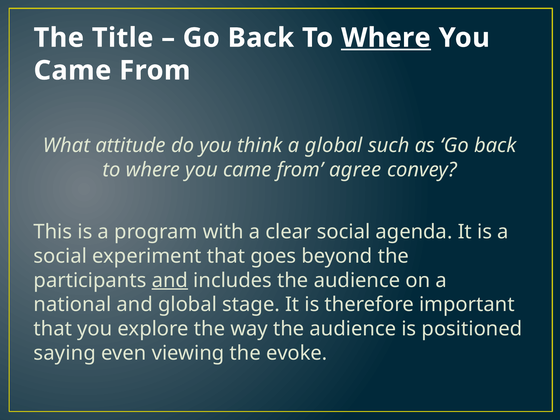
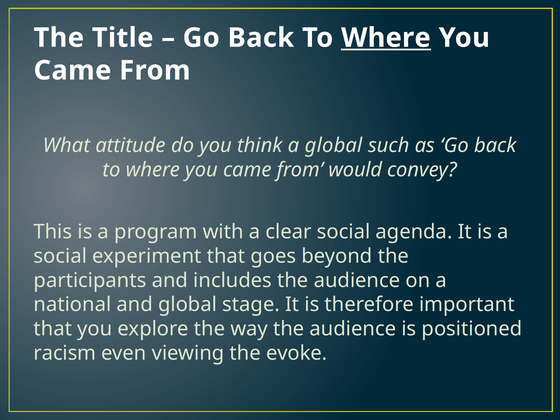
agree: agree -> would
and at (170, 280) underline: present -> none
saying: saying -> racism
